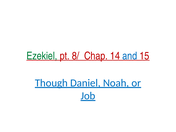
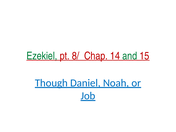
and colour: blue -> green
